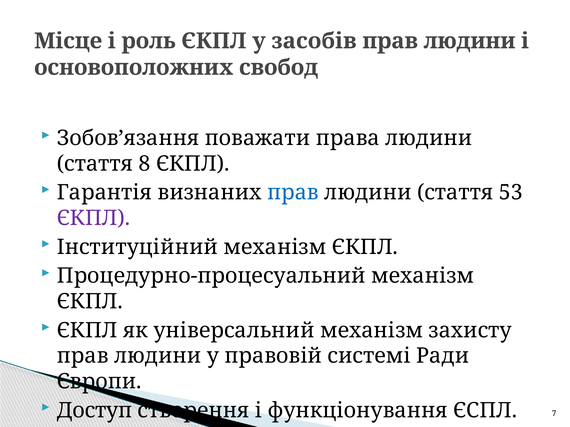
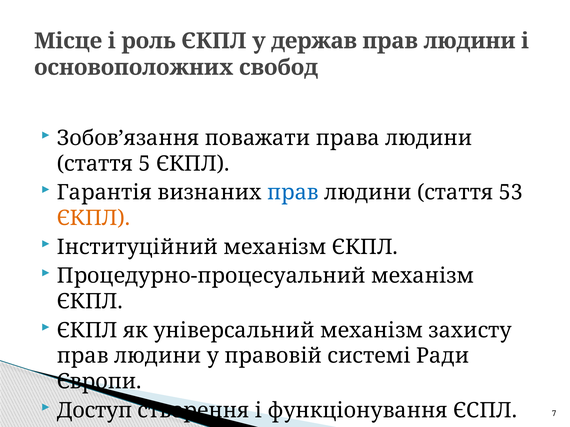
засобів: засобів -> держав
8: 8 -> 5
ЄКПЛ at (94, 218) colour: purple -> orange
